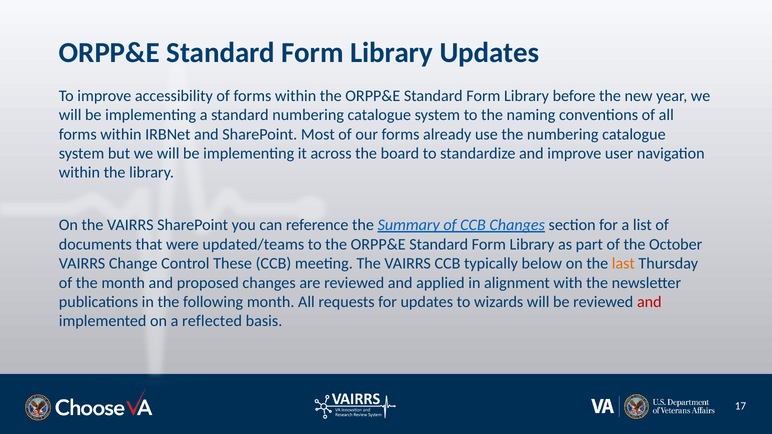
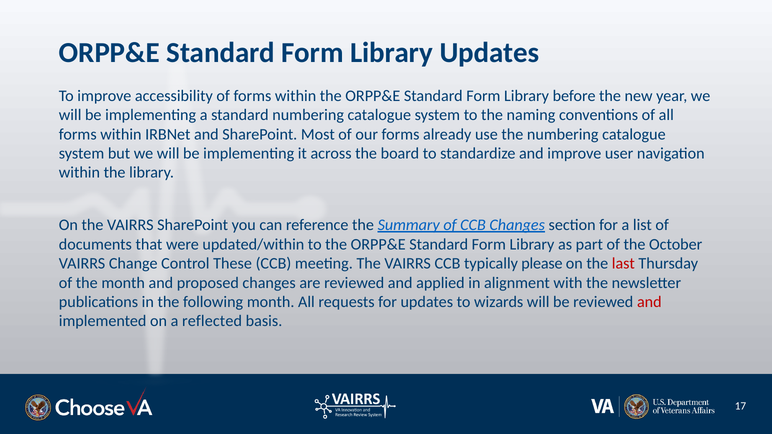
updated/teams: updated/teams -> updated/within
below: below -> please
last colour: orange -> red
